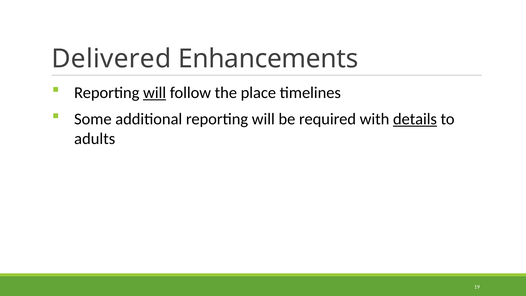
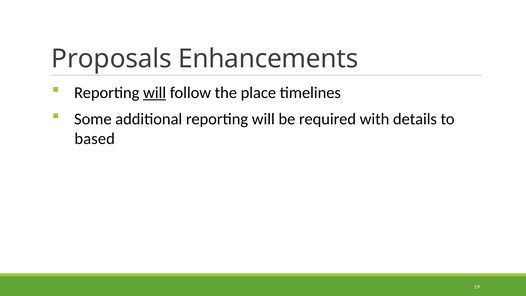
Delivered: Delivered -> Proposals
details underline: present -> none
adults: adults -> based
